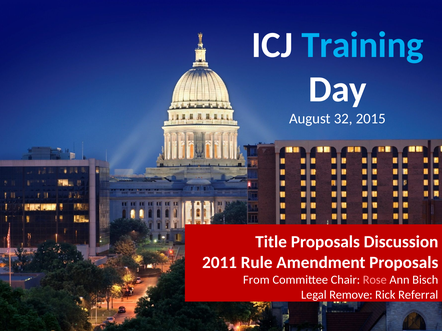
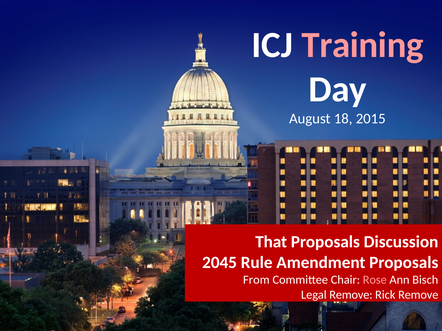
Training colour: light blue -> pink
32: 32 -> 18
Title: Title -> That
2011: 2011 -> 2045
Rick Referral: Referral -> Remove
